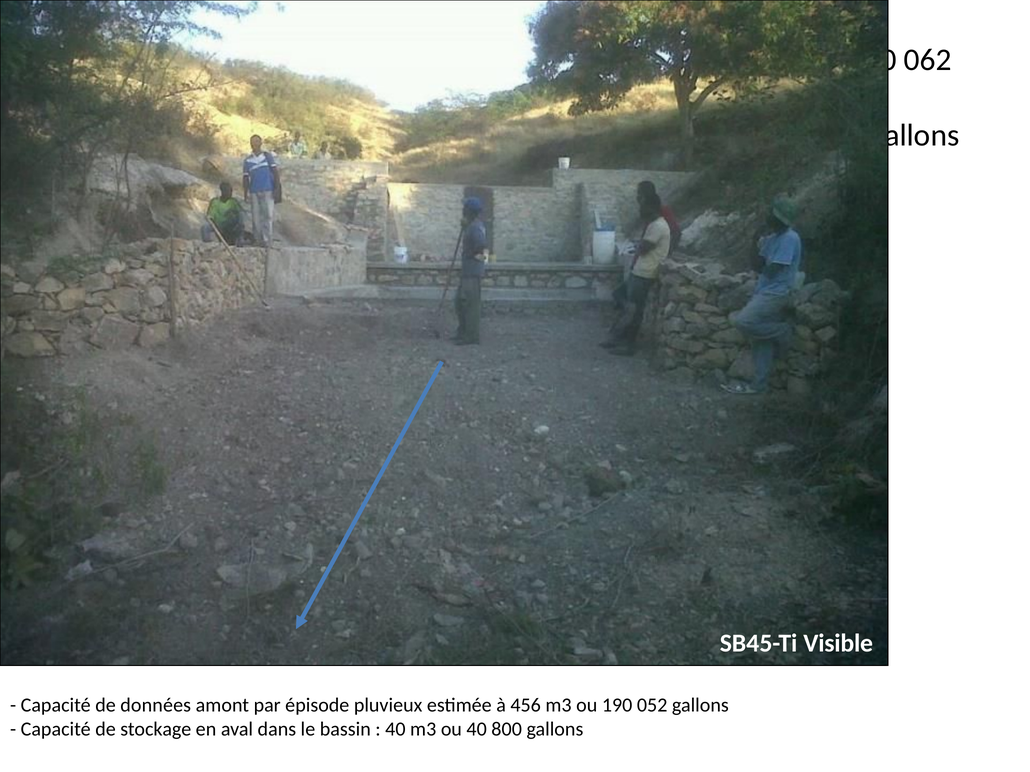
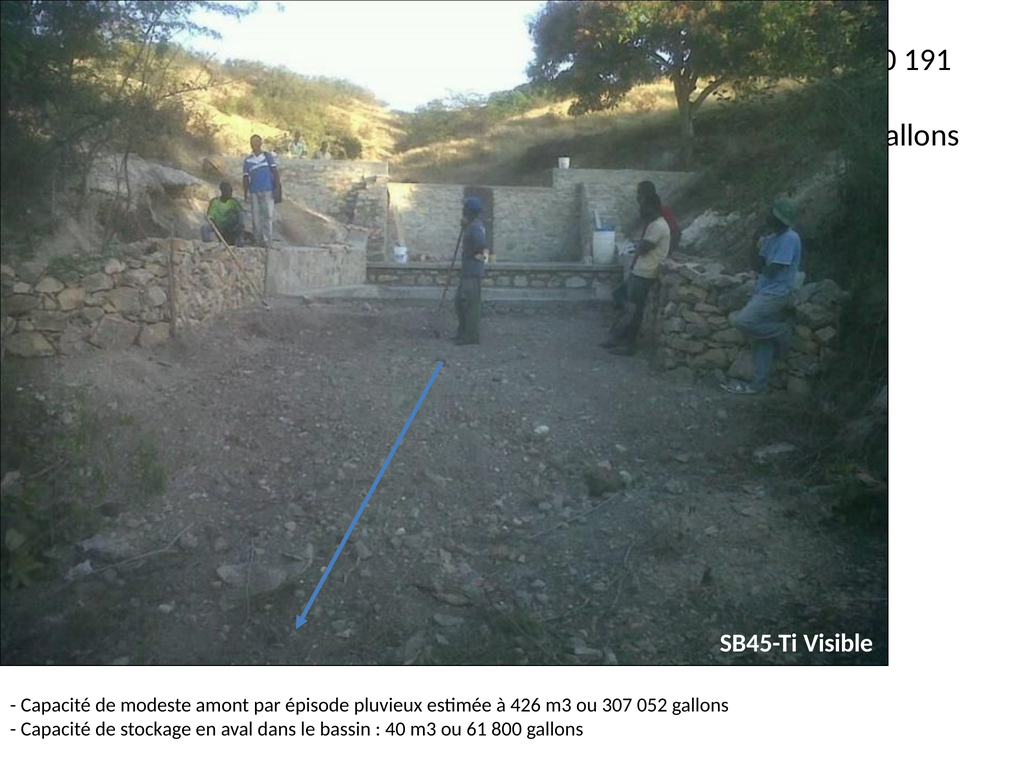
062: 062 -> 191
données: données -> modeste
456: 456 -> 426
190: 190 -> 307
ou 40: 40 -> 61
